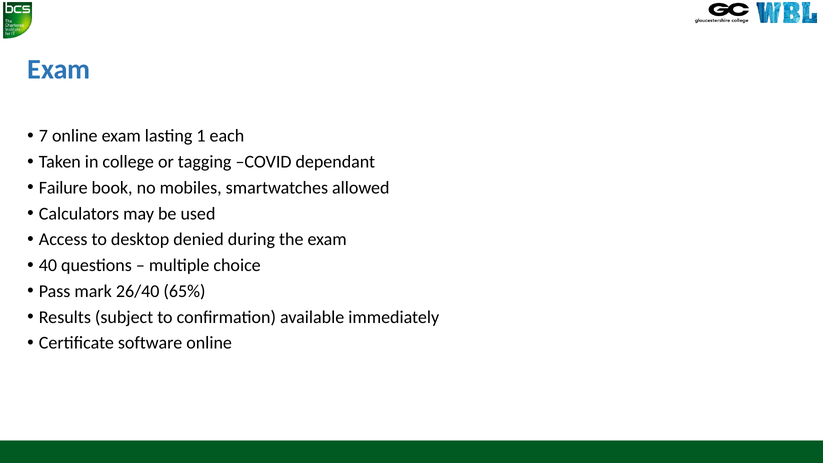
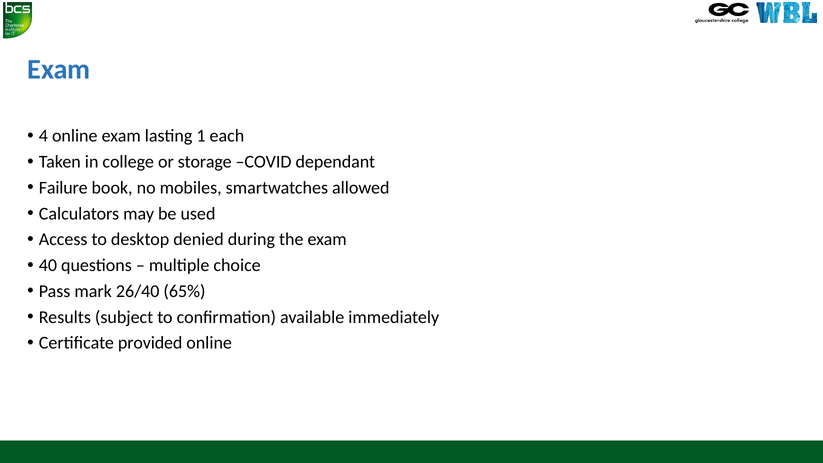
7: 7 -> 4
tagging: tagging -> storage
software: software -> provided
